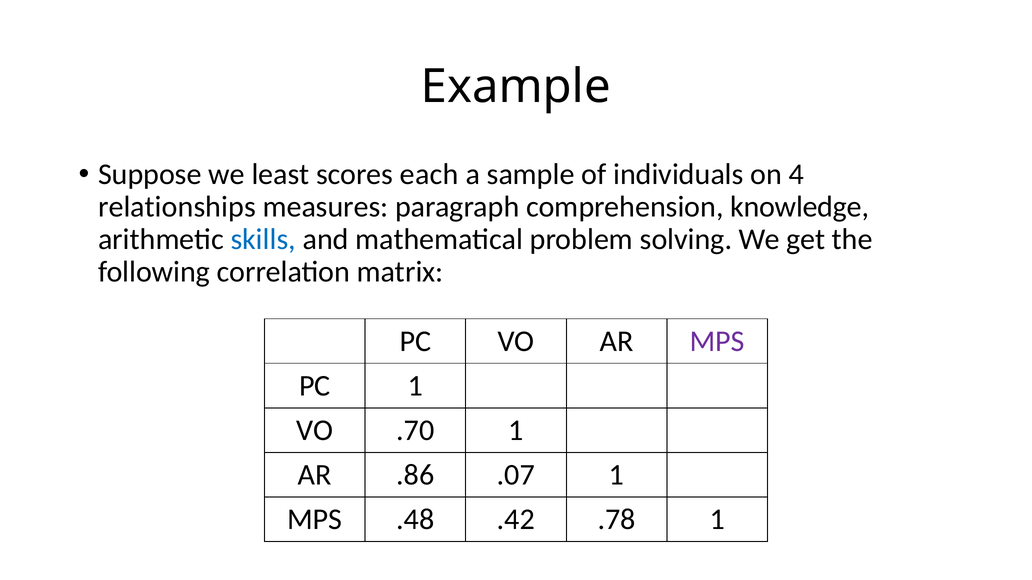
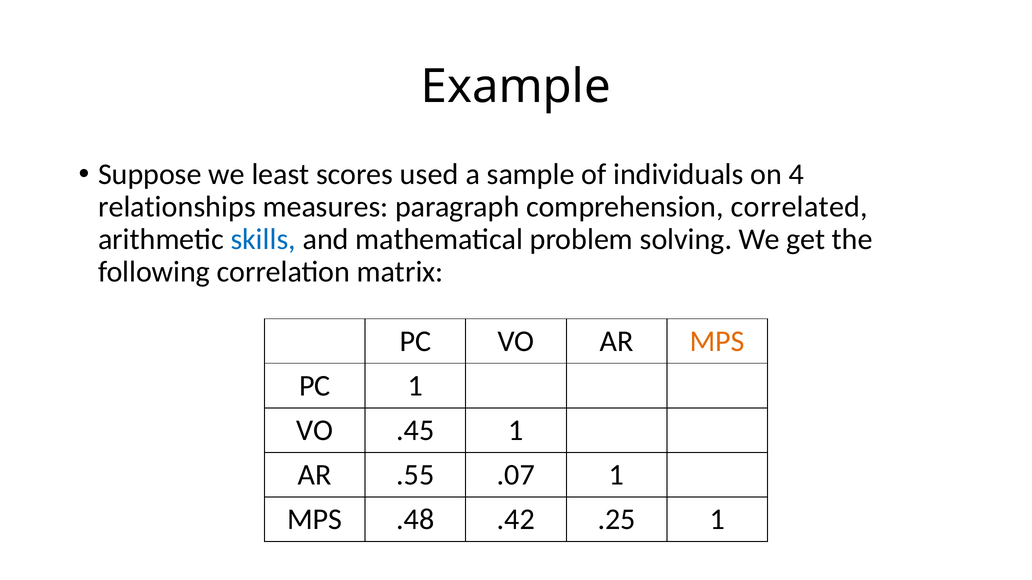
each: each -> used
knowledge: knowledge -> correlated
MPS at (717, 342) colour: purple -> orange
.70: .70 -> .45
.86: .86 -> .55
.78: .78 -> .25
